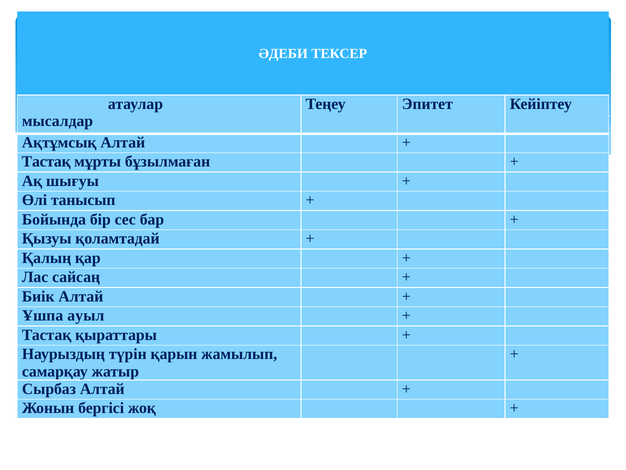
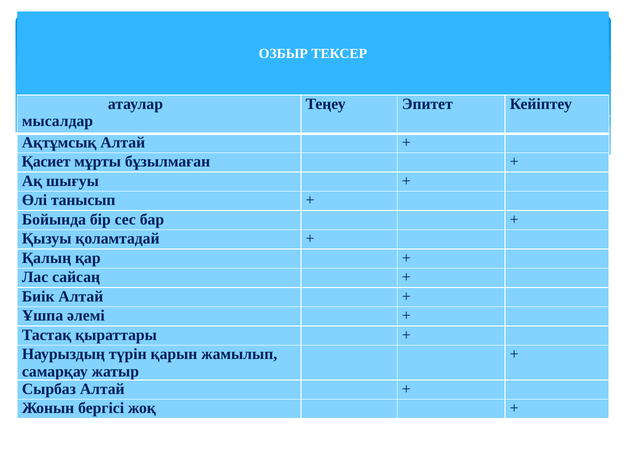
ӘДЕБИ: ӘДЕБИ -> ОЗБЫР
Тастақ at (46, 162): Тастақ -> Қасиет
ауыл: ауыл -> әлемі
